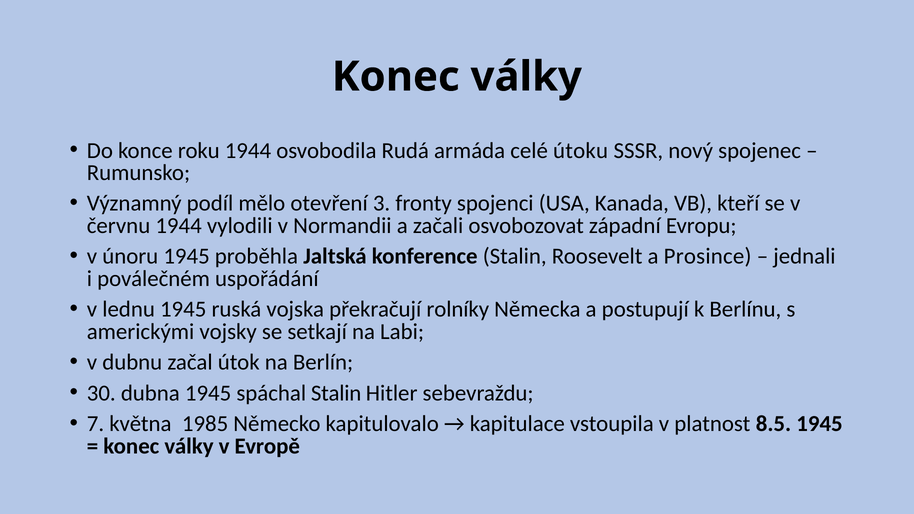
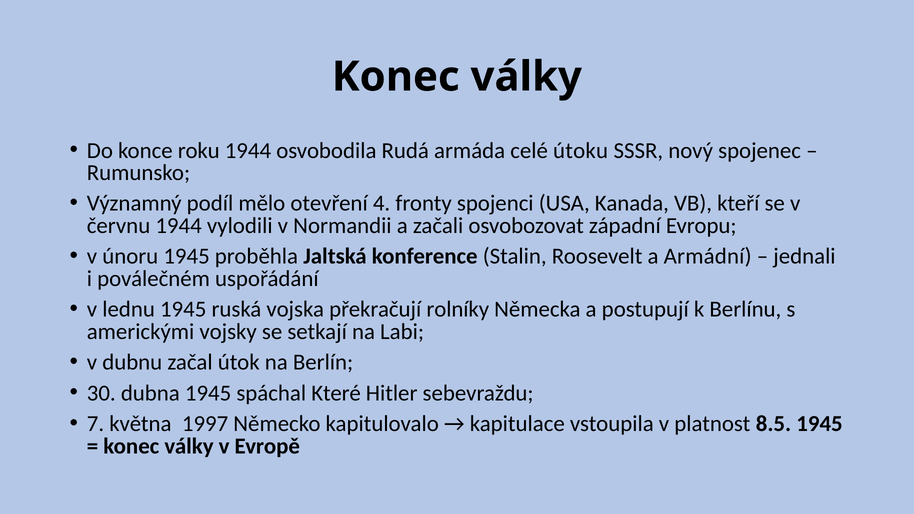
3: 3 -> 4
Prosince: Prosince -> Armádní
spáchal Stalin: Stalin -> Které
1985: 1985 -> 1997
